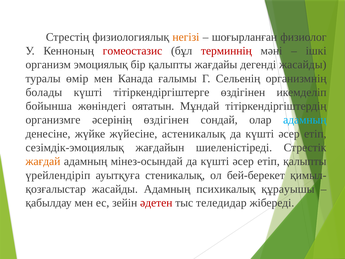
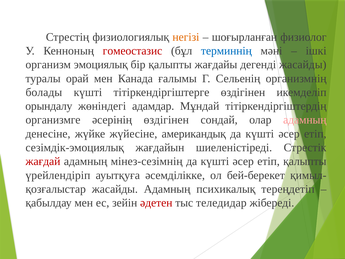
терминнің colour: red -> blue
өмiр: өмiр -> орай
бойынша: бойынша -> орындалу
оятатын: оятатын -> адамдар
адамның at (305, 120) colour: light blue -> pink
астеникалық: астеникалық -> американдық
жағдай colour: orange -> red
мінез-осындай: мінез-осындай -> мінез-сезімнің
стеникалық: стеникалық -> әсемдiлiкке
құрауышы: құрауышы -> тереңдетiп
